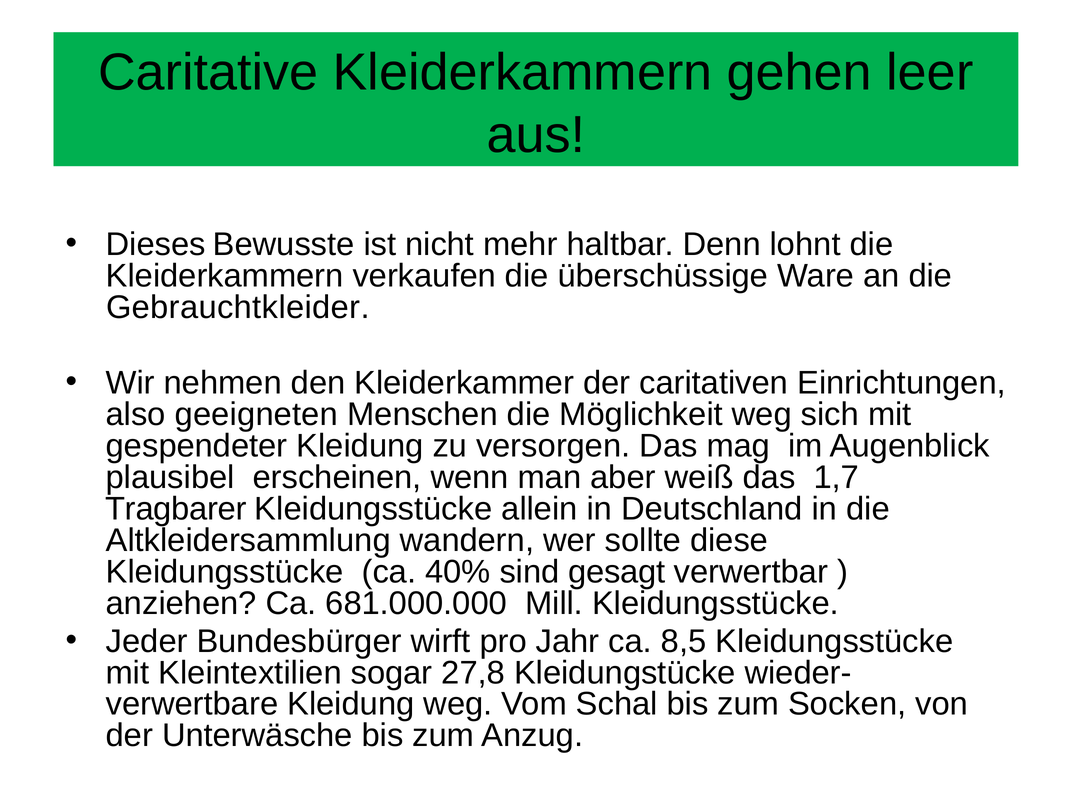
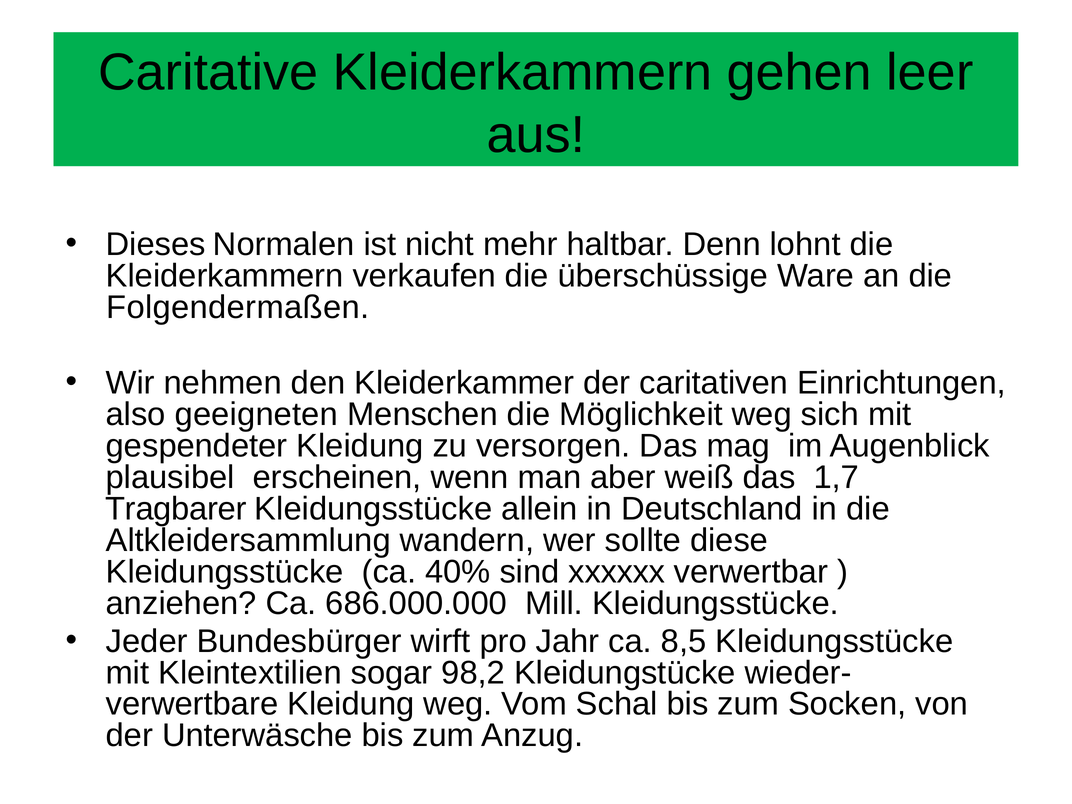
Bewusste: Bewusste -> Normalen
Gebrauchtkleider: Gebrauchtkleider -> Folgendermaßen
gesagt: gesagt -> xxxxxx
681.000.000: 681.000.000 -> 686.000.000
27,8: 27,8 -> 98,2
